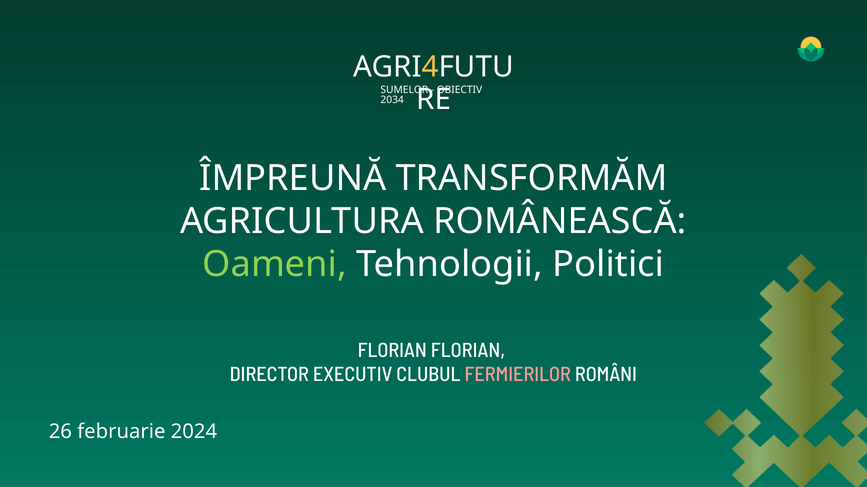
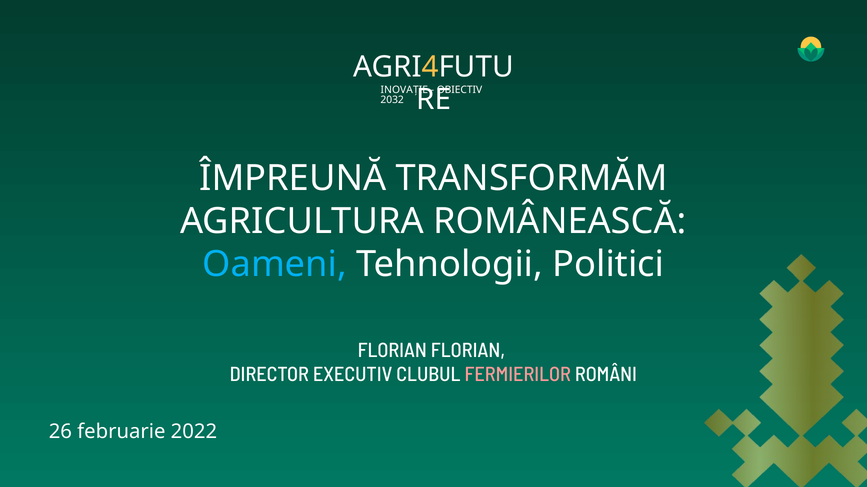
SUMELOR: SUMELOR -> INOVAȚIE
2034: 2034 -> 2032
Oameni colour: light green -> light blue
2024: 2024 -> 2022
